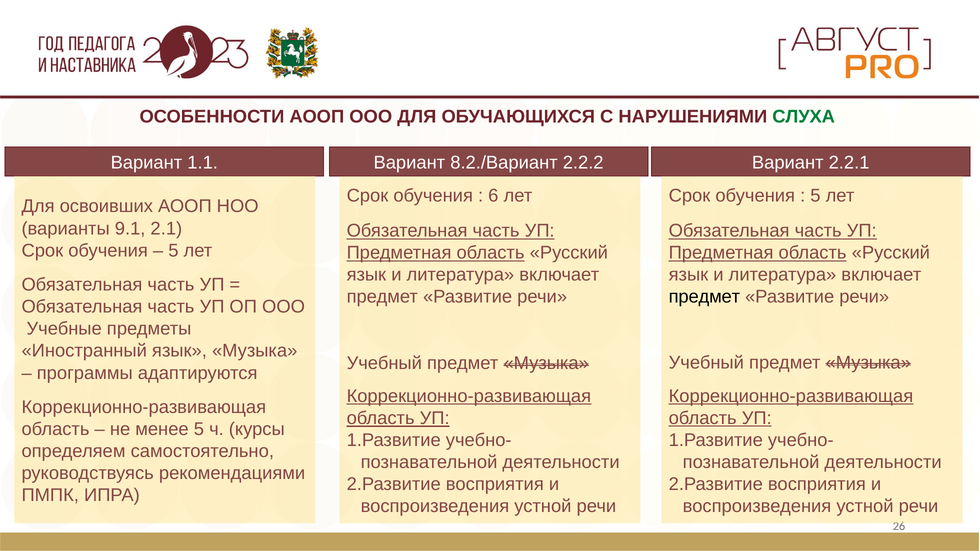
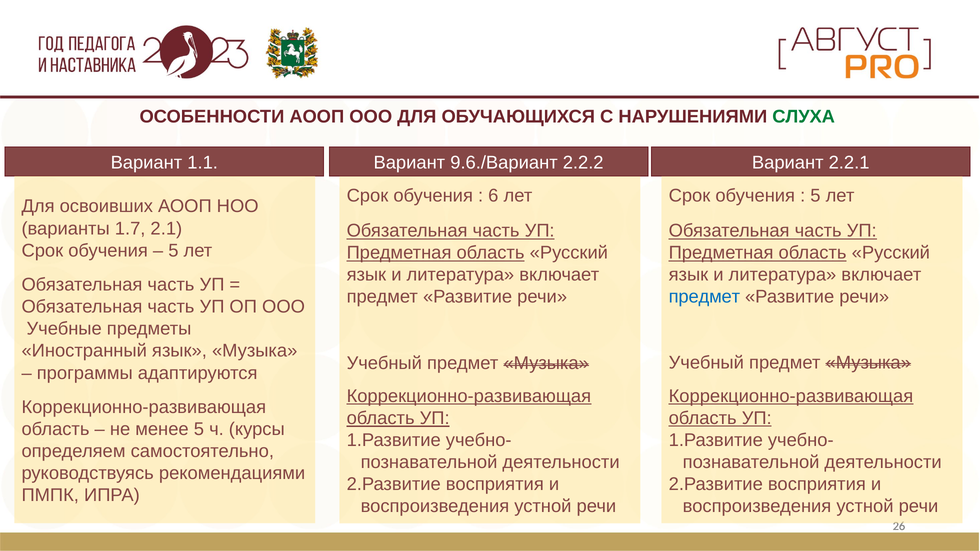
8.2./Вариант: 8.2./Вариант -> 9.6./Вариант
9.1: 9.1 -> 1.7
предмет at (704, 297) colour: black -> blue
